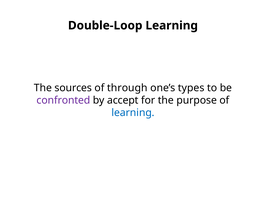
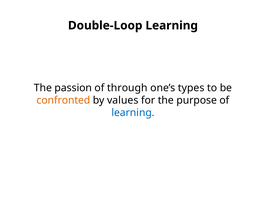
sources: sources -> passion
confronted colour: purple -> orange
accept: accept -> values
